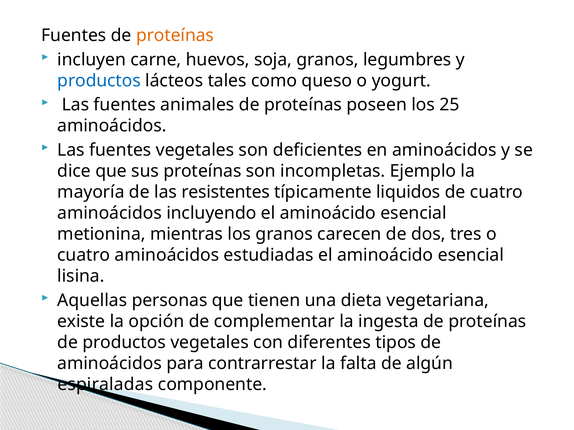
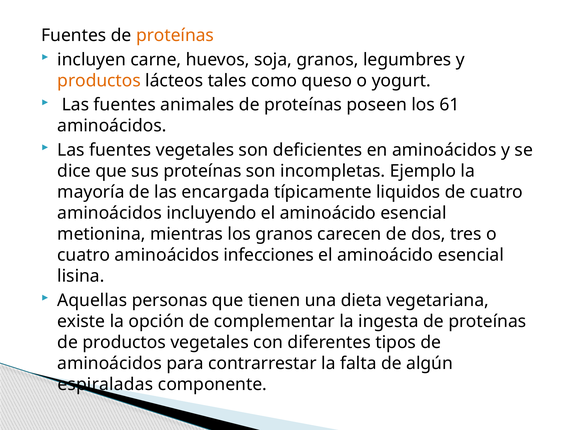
productos at (99, 81) colour: blue -> orange
25: 25 -> 61
resistentes: resistentes -> encargada
estudiadas: estudiadas -> infecciones
